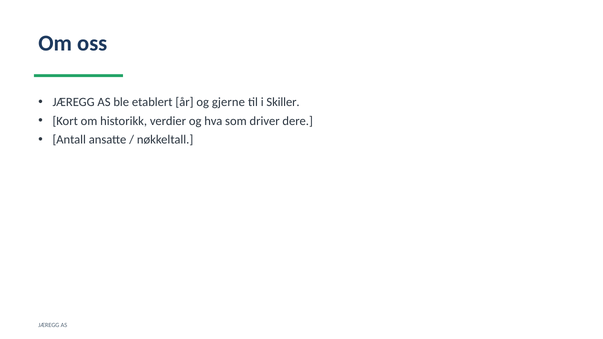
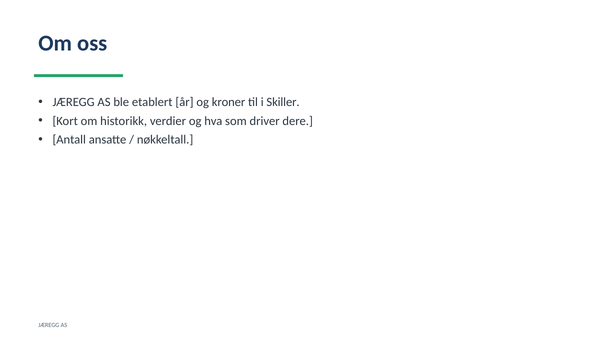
gjerne: gjerne -> kroner
